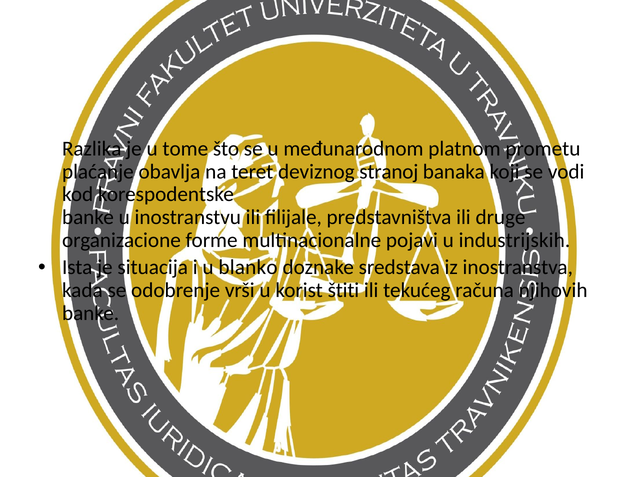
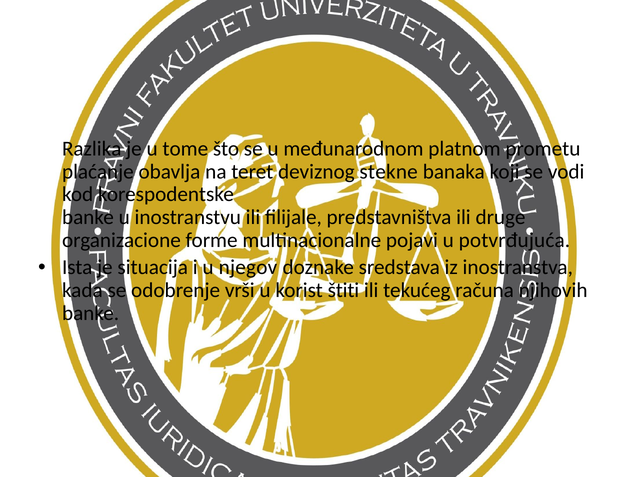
stranoj: stranoj -> stekne
industrijskih: industrijskih -> potvrđujuća
blanko: blanko -> njegov
